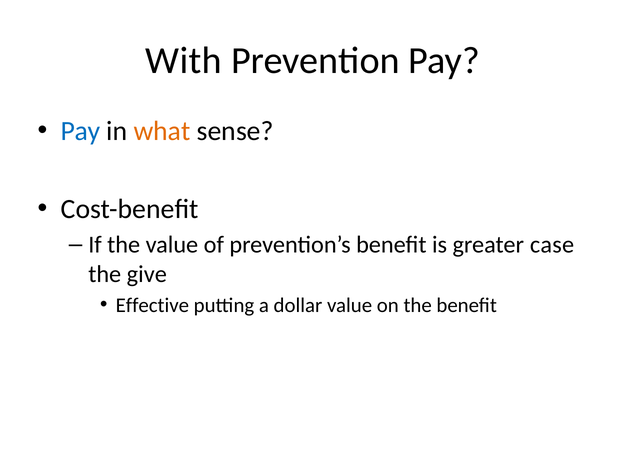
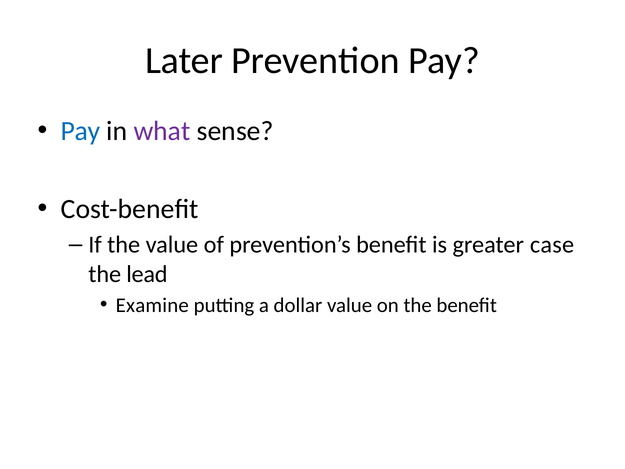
With: With -> Later
what colour: orange -> purple
give: give -> lead
Effective: Effective -> Examine
